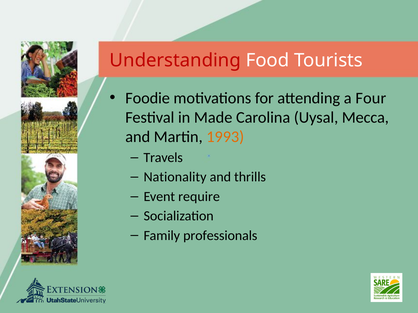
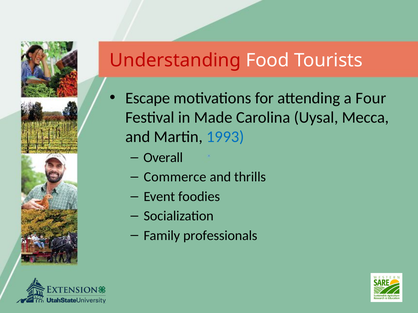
Foodie: Foodie -> Escape
1993 colour: orange -> blue
Travels: Travels -> Overall
Nationality: Nationality -> Commerce
require: require -> foodies
